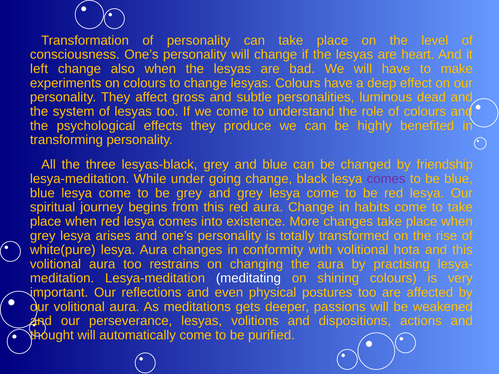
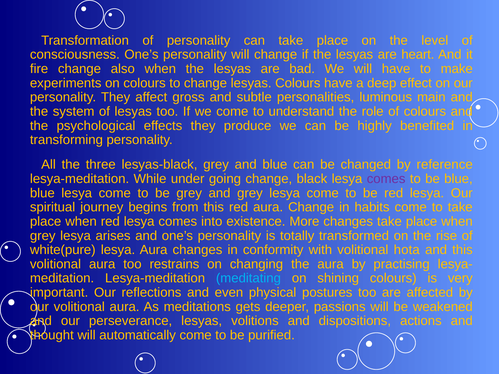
left: left -> fire
dead: dead -> main
friendship: friendship -> reference
meditating colour: white -> light blue
